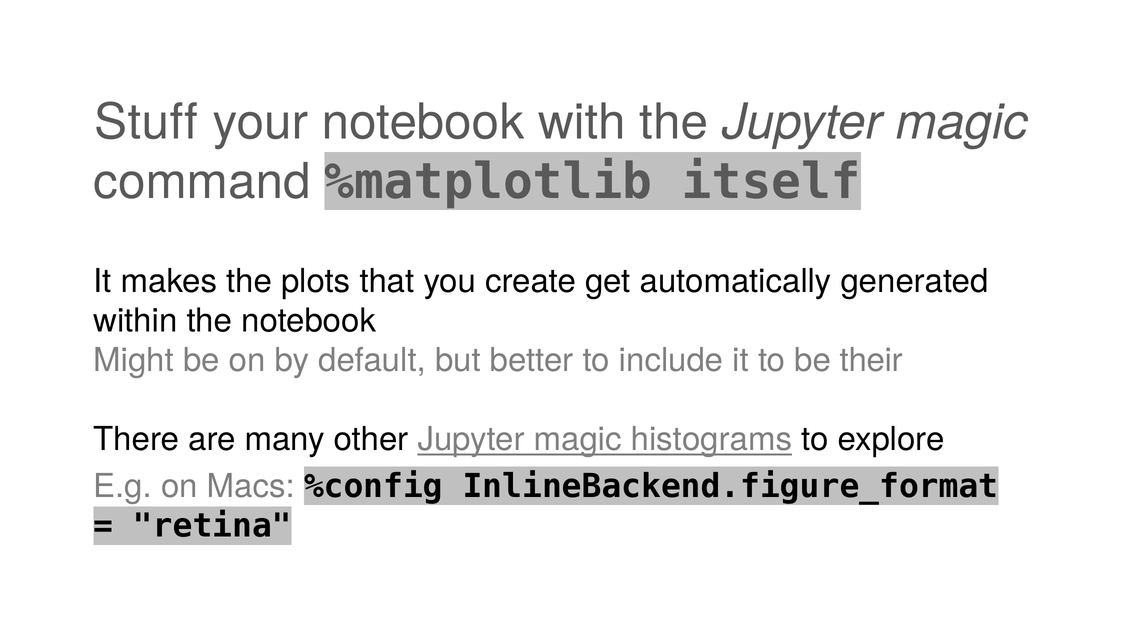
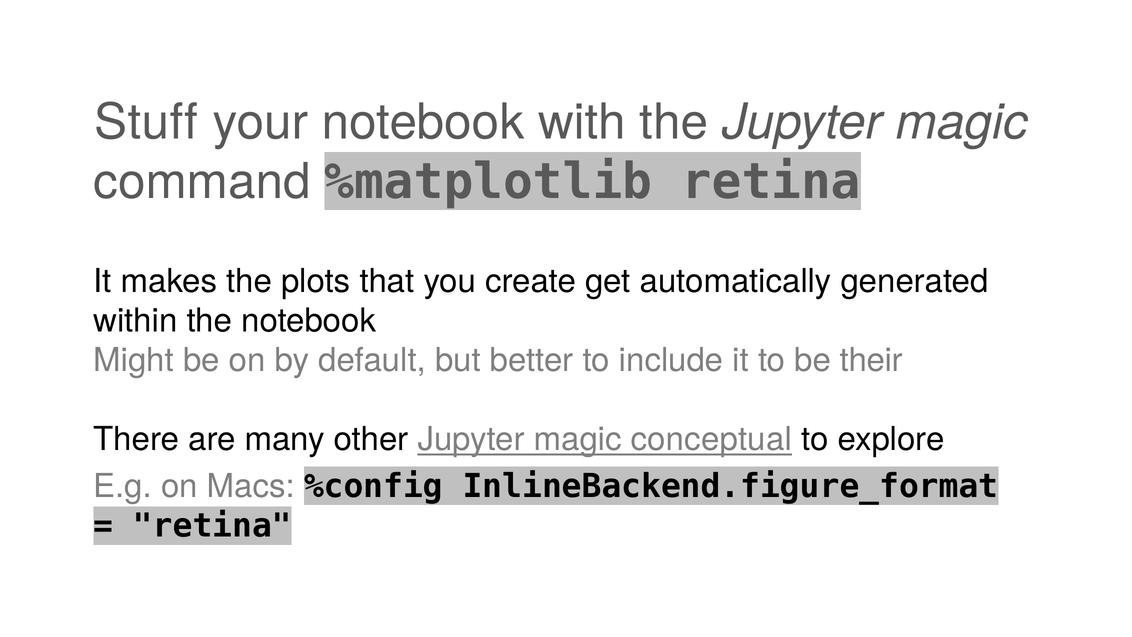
%matplotlib itself: itself -> retina
histograms: histograms -> conceptual
